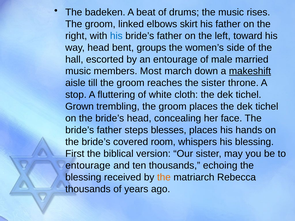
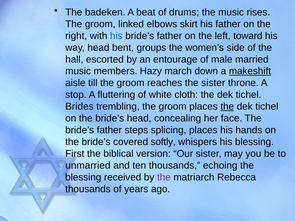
Most: Most -> Hazy
Grown: Grown -> Brides
the at (227, 107) underline: none -> present
blesses: blesses -> splicing
room: room -> softly
entourage at (88, 166): entourage -> unmarried
the at (164, 177) colour: orange -> purple
